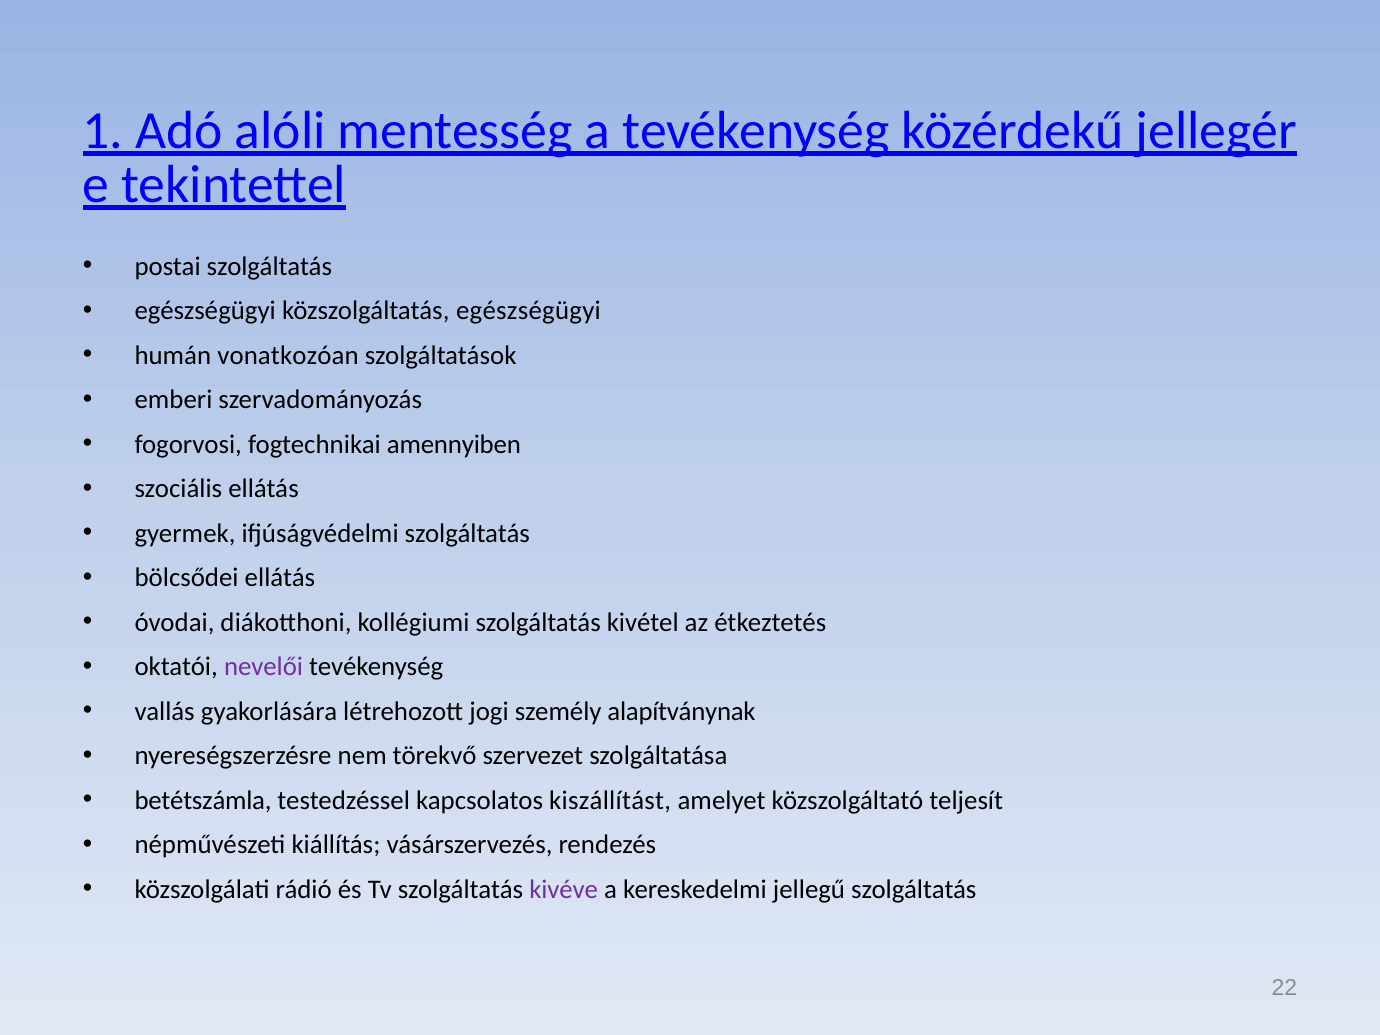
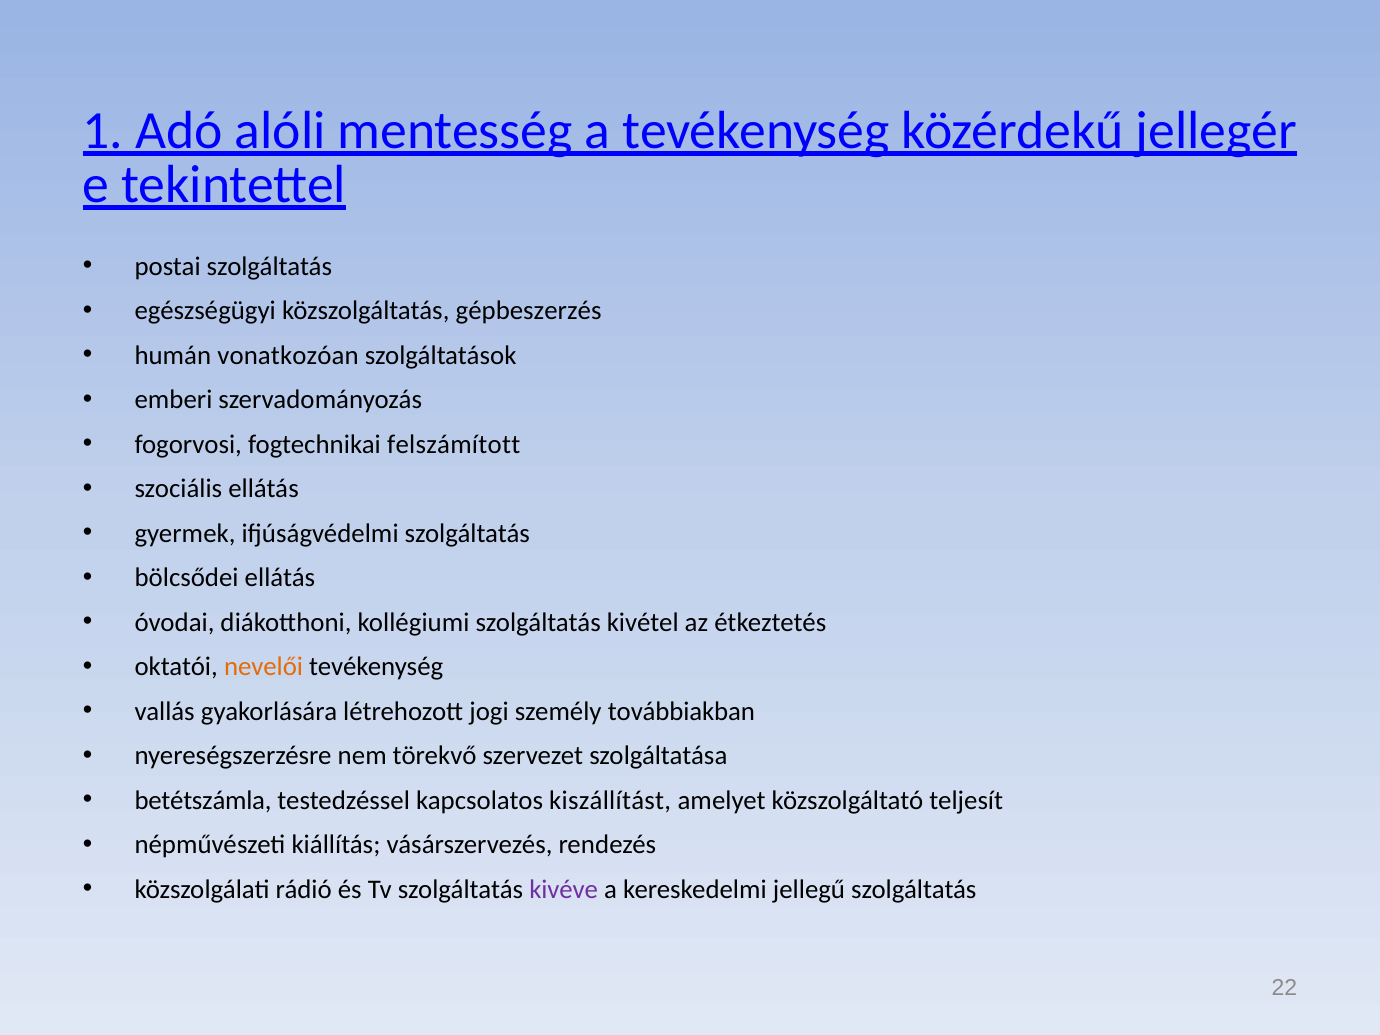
közszolgáltatás egészségügyi: egészségügyi -> gépbeszerzés
amennyiben: amennyiben -> felszámított
nevelői colour: purple -> orange
alapítványnak: alapítványnak -> továbbiakban
